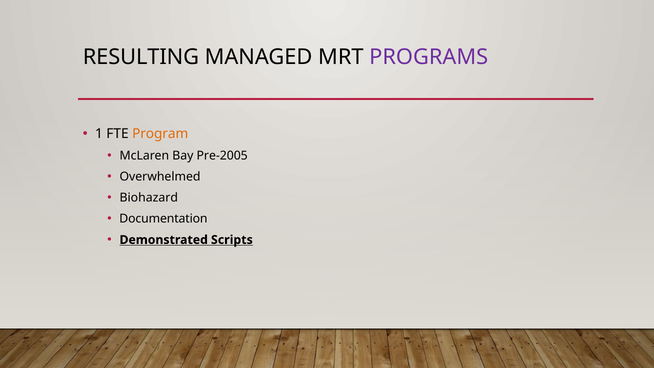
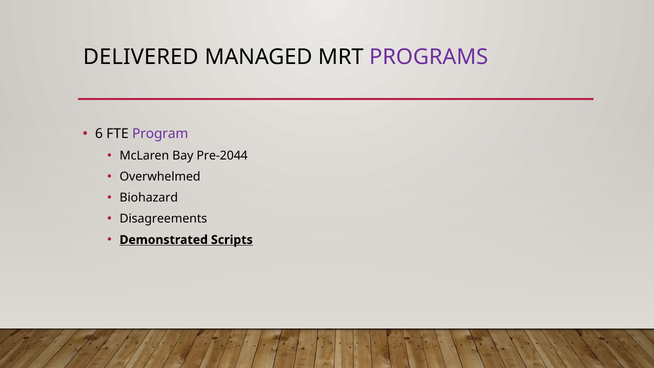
RESULTING: RESULTING -> DELIVERED
1: 1 -> 6
Program colour: orange -> purple
Pre-2005: Pre-2005 -> Pre-2044
Documentation: Documentation -> Disagreements
